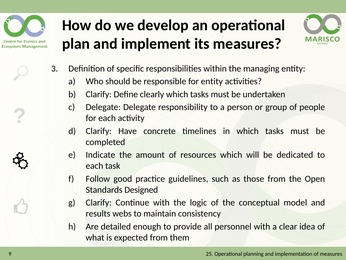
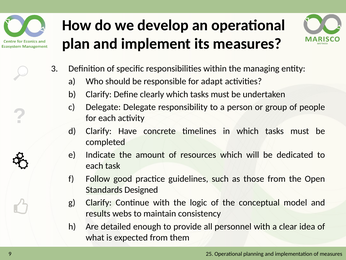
for entity: entity -> adapt
